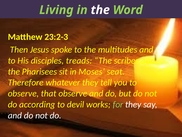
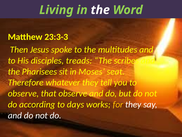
23:2-3: 23:2-3 -> 23:3-3
devil: devil -> days
for colour: light green -> yellow
